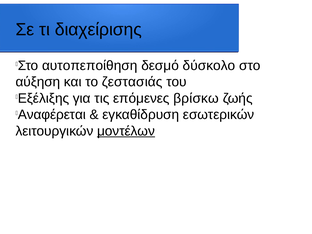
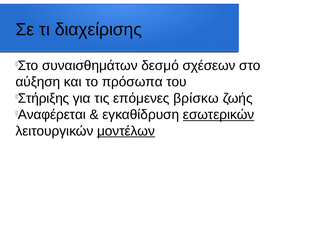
αυτοπεποίθηση: αυτοπεποίθηση -> συναισθημάτων
δύσκολο: δύσκολο -> σχέσεων
ζεστασιάς: ζεστασιάς -> πρόσωπα
Εξέλιξης: Εξέλιξης -> Στήριξης
εσωτερικών underline: none -> present
